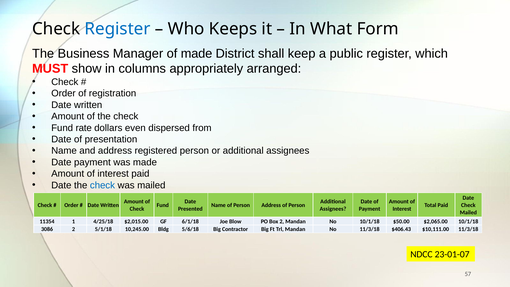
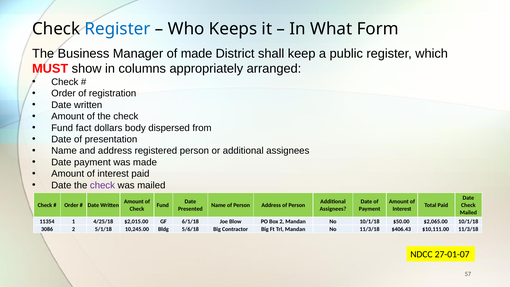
rate: rate -> fact
even: even -> body
check at (102, 185) colour: blue -> purple
23-01-07: 23-01-07 -> 27-01-07
